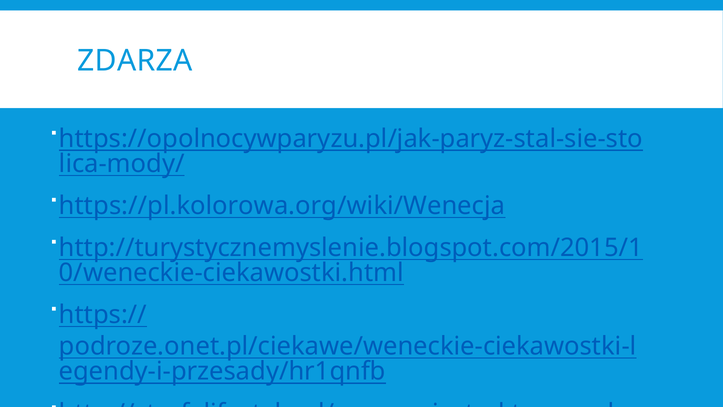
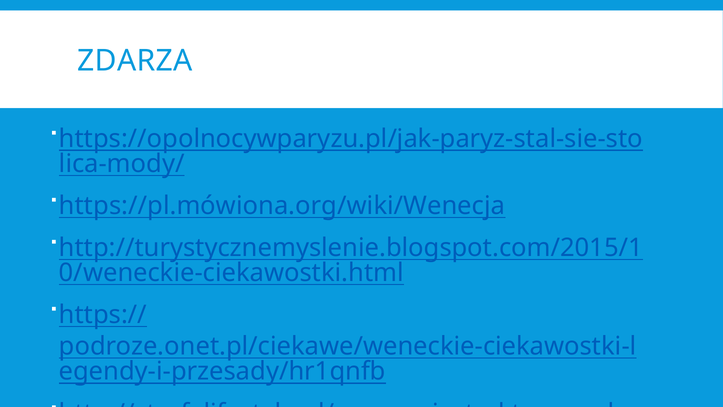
https://pl.kolorowa.org/wiki/Wenecja: https://pl.kolorowa.org/wiki/Wenecja -> https://pl.mówiona.org/wiki/Wenecja
